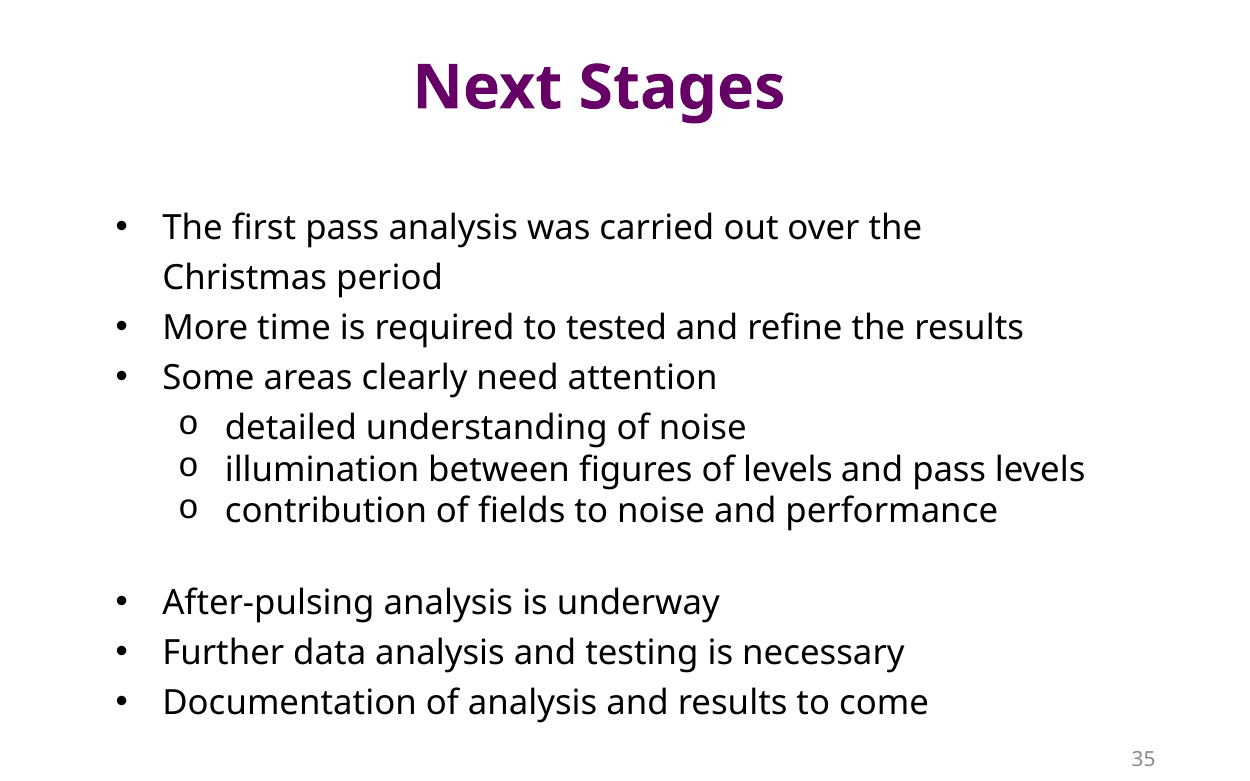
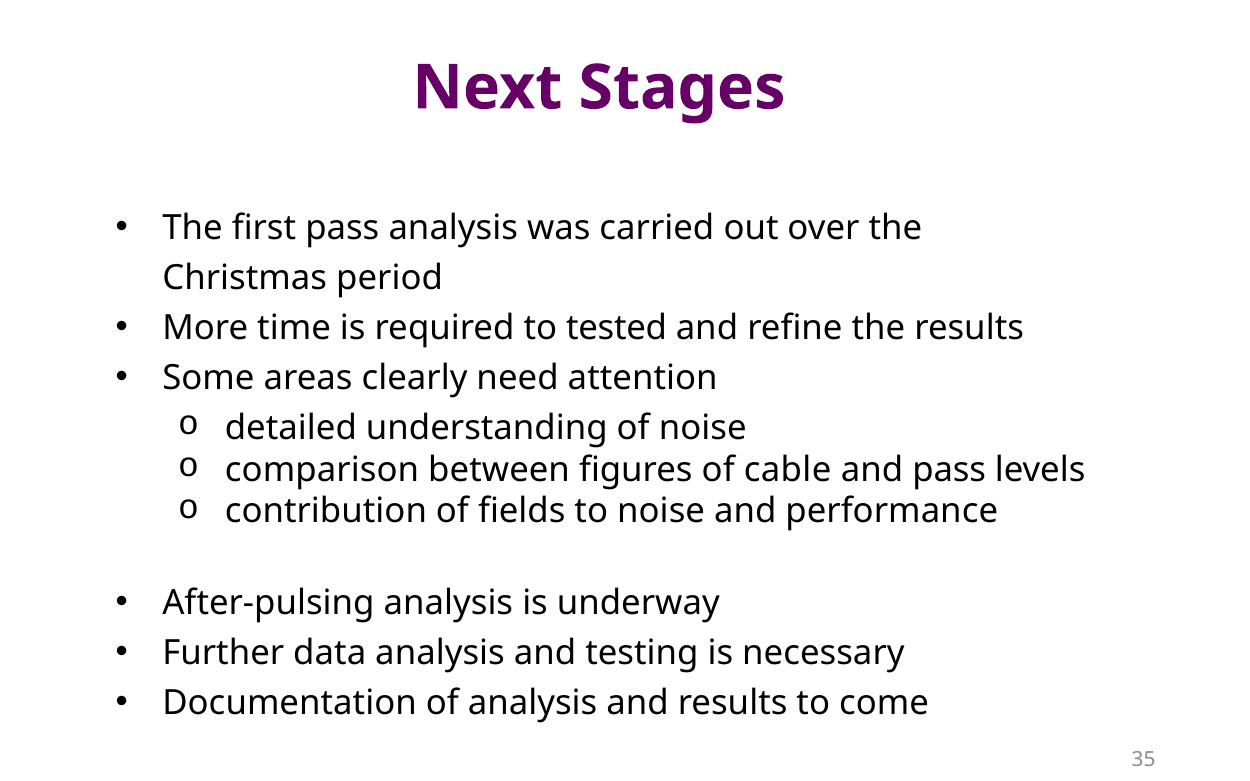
illumination: illumination -> comparison
of levels: levels -> cable
